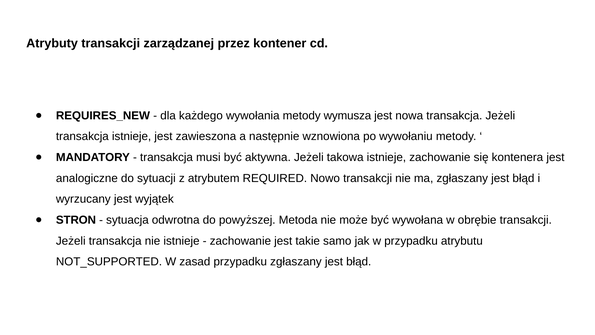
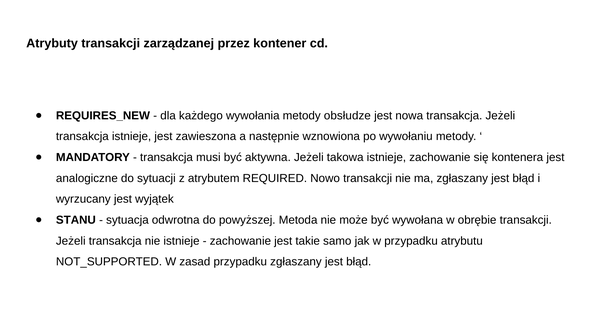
wymusza: wymusza -> obsłudze
STRON: STRON -> STANU
